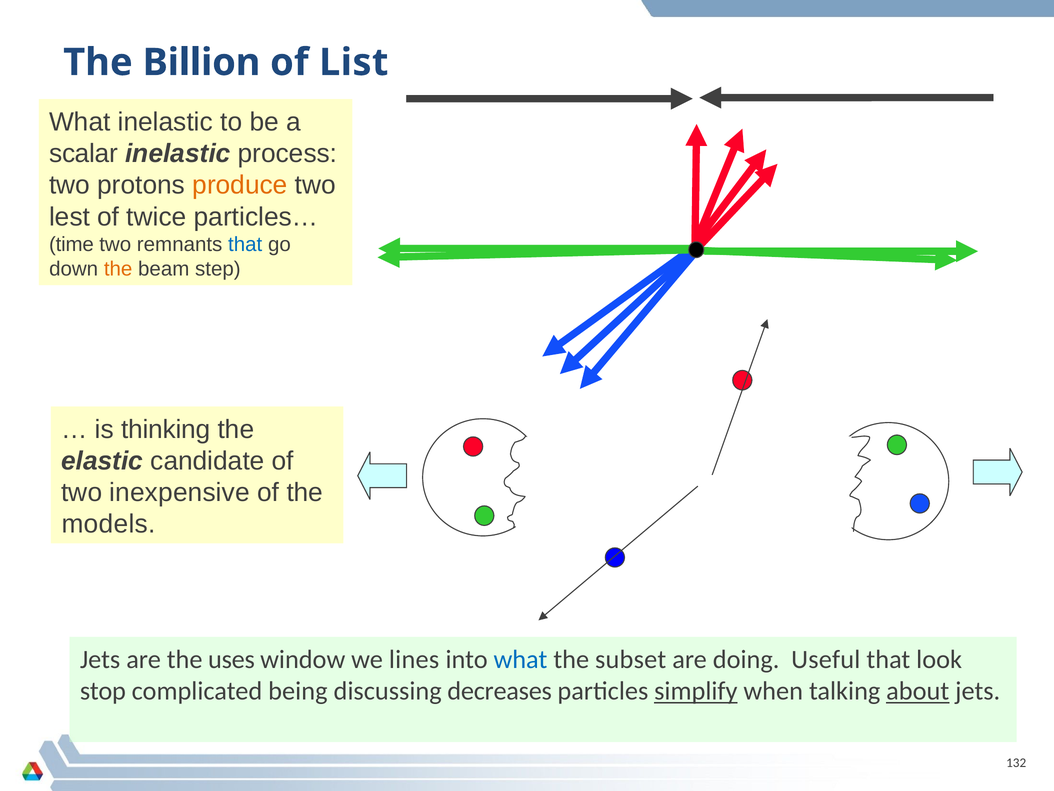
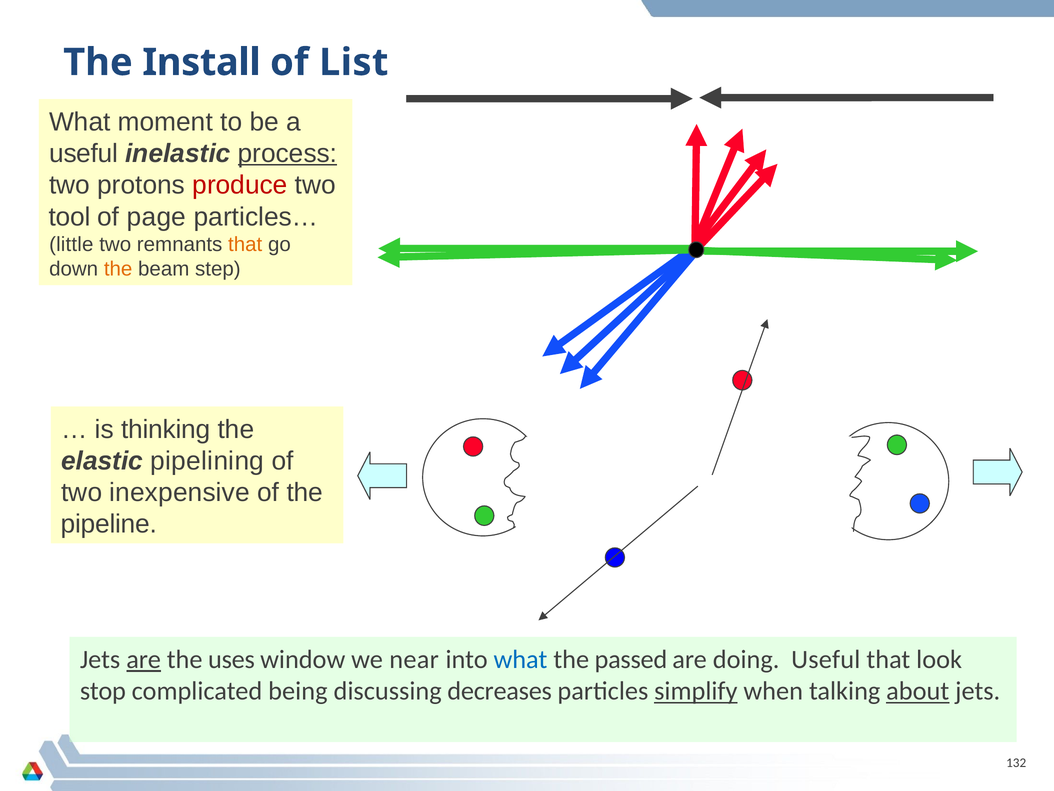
Billion: Billion -> Install
What inelastic: inelastic -> moment
scalar at (84, 153): scalar -> useful
process underline: none -> present
produce colour: orange -> red
lest: lest -> tool
twice: twice -> page
time: time -> little
that at (245, 244) colour: blue -> orange
candidate: candidate -> pipelining
models: models -> pipeline
are at (144, 659) underline: none -> present
lines: lines -> near
subset: subset -> passed
